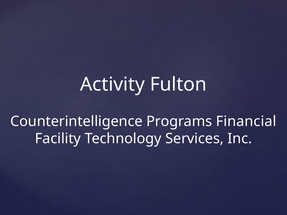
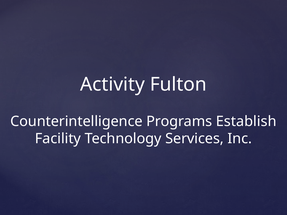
Financial: Financial -> Establish
